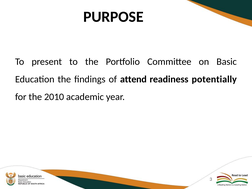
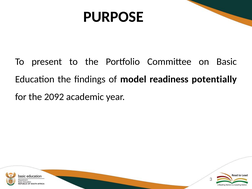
attend: attend -> model
2010: 2010 -> 2092
